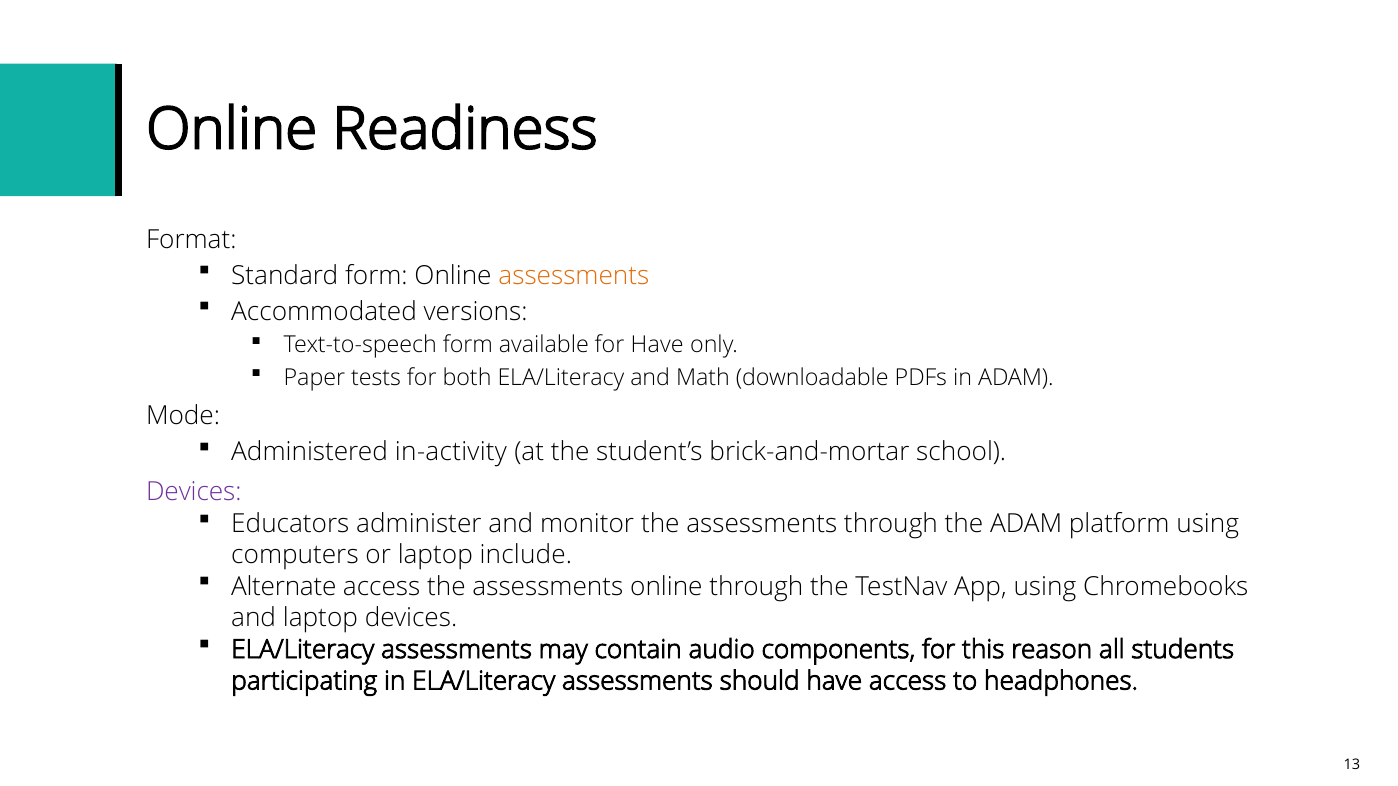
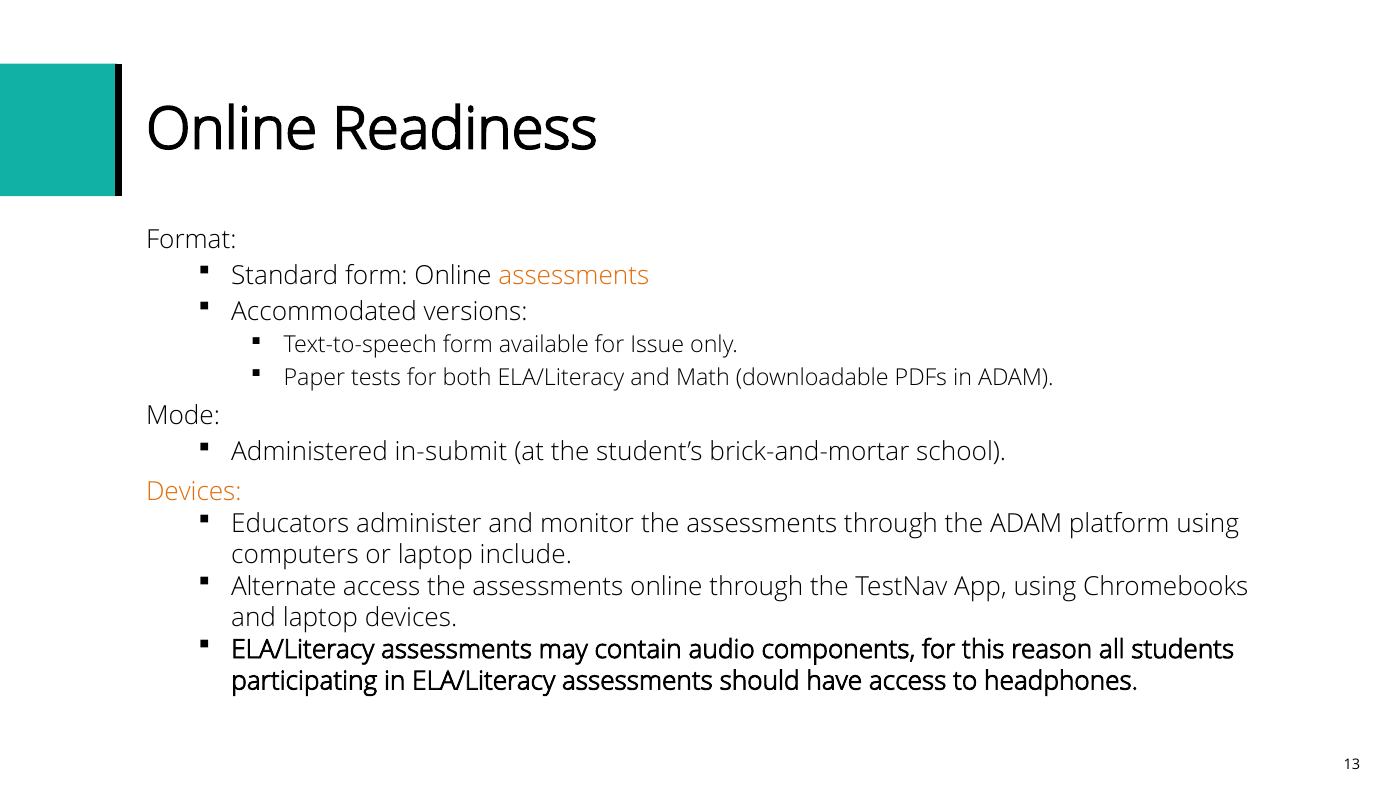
for Have: Have -> Issue
in-activity: in-activity -> in-submit
Devices at (194, 492) colour: purple -> orange
